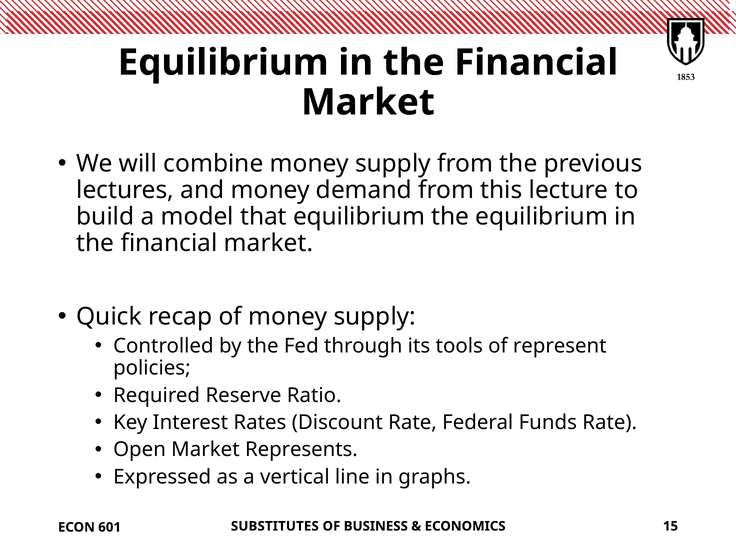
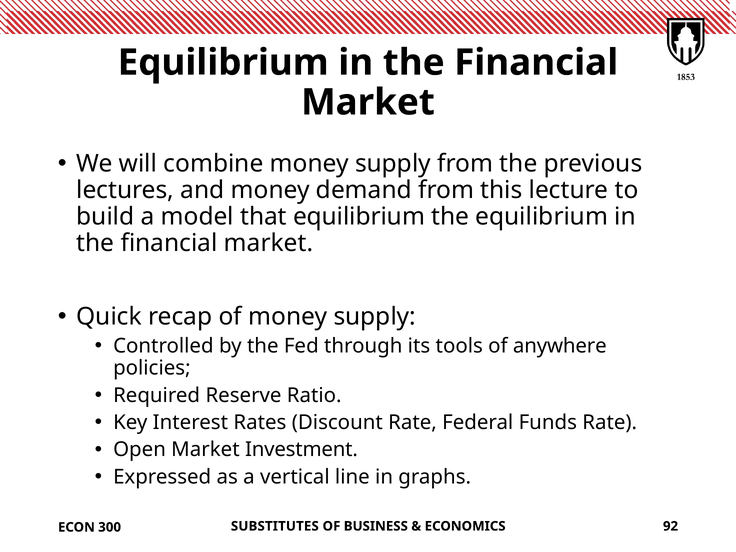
represent: represent -> anywhere
Represents: Represents -> Investment
15: 15 -> 92
601: 601 -> 300
